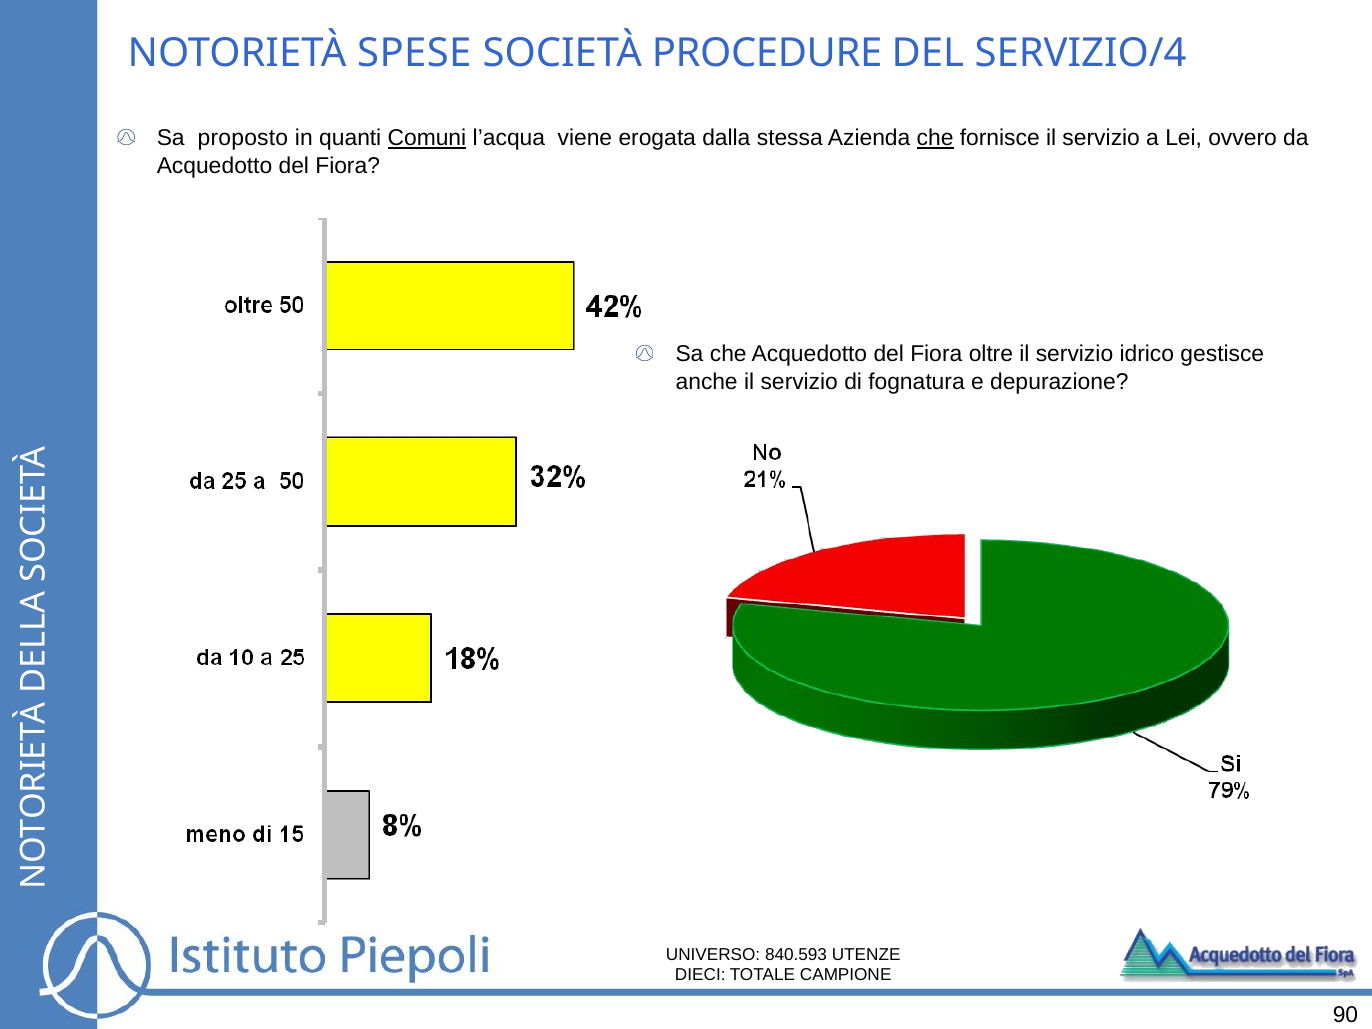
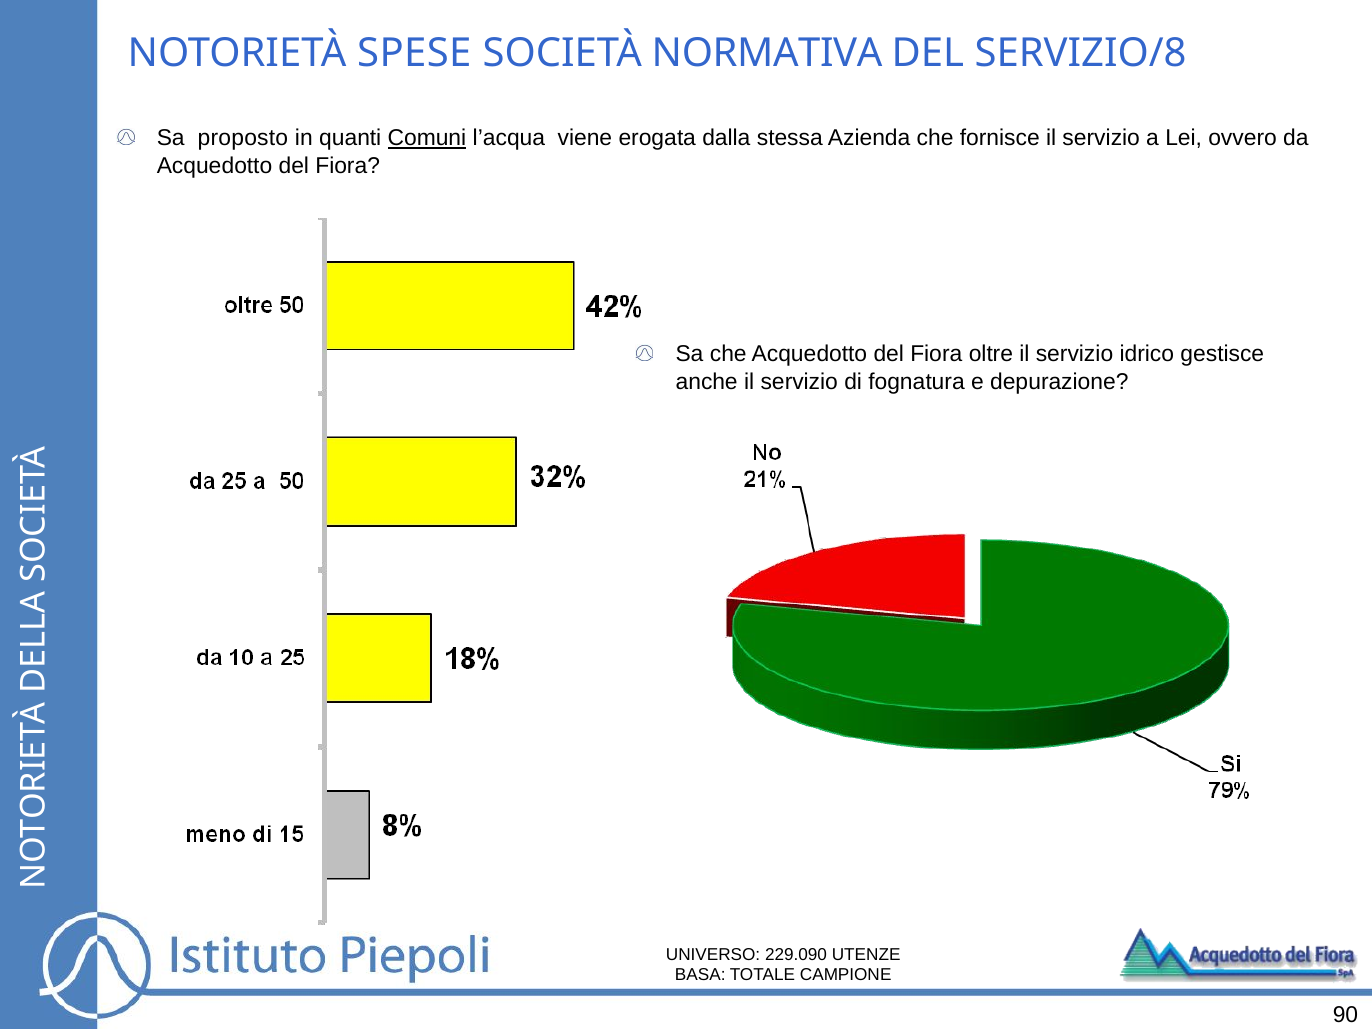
PROCEDURE: PROCEDURE -> NORMATIVA
SERVIZIO/4: SERVIZIO/4 -> SERVIZIO/8
che at (935, 138) underline: present -> none
840.593: 840.593 -> 229.090
DIECI: DIECI -> BASA
